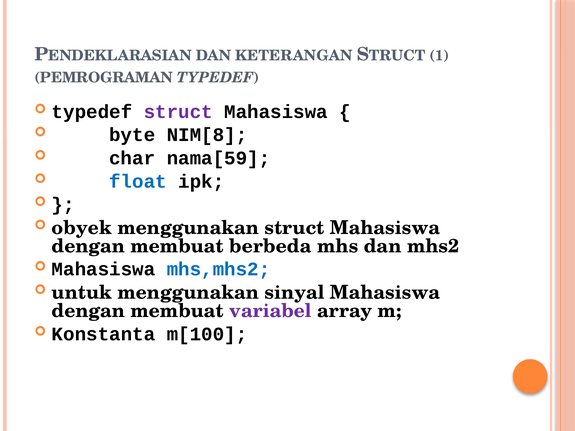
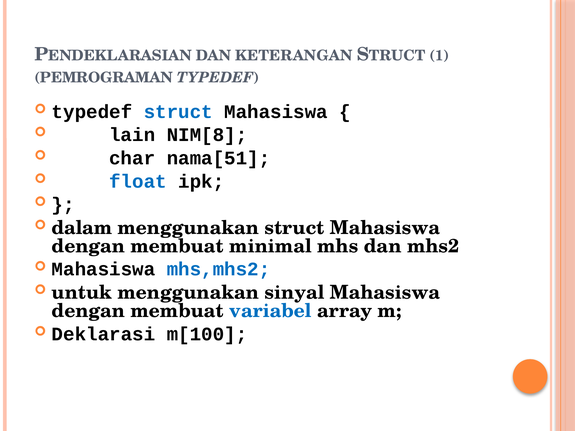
struct at (178, 112) colour: purple -> blue
byte: byte -> lain
nama[59: nama[59 -> nama[51
obyek: obyek -> dalam
berbeda: berbeda -> minimal
variabel colour: purple -> blue
Konstanta: Konstanta -> Deklarasi
